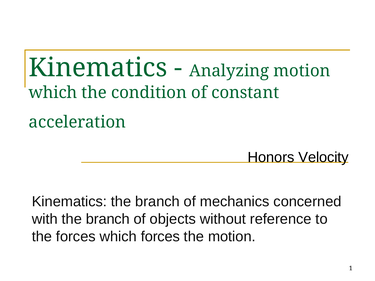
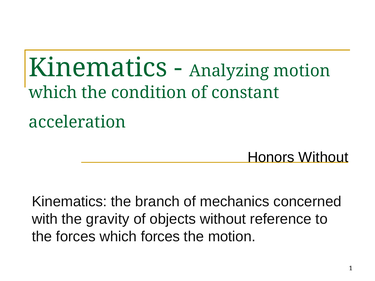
Honors Velocity: Velocity -> Without
with the branch: branch -> gravity
